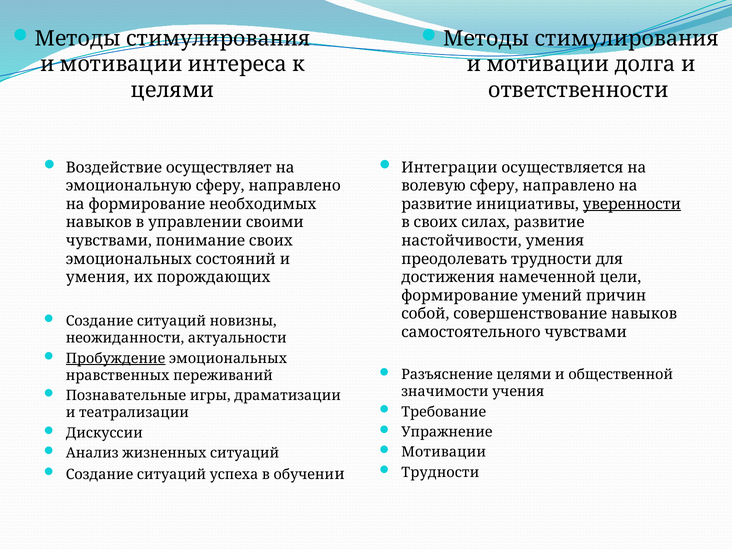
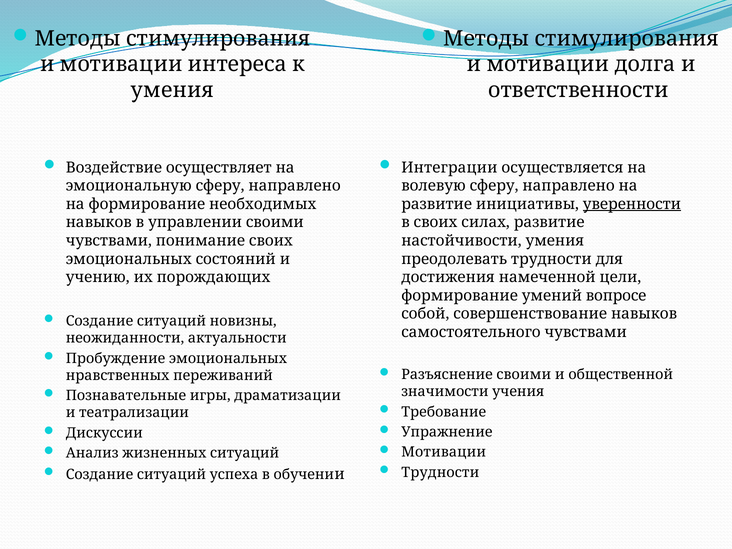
целями at (173, 90): целями -> умения
умения at (98, 277): умения -> учению
причин: причин -> вопросе
Пробуждение underline: present -> none
Разъяснение целями: целями -> своими
